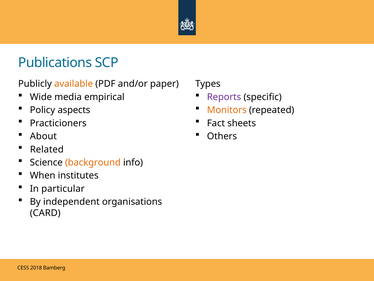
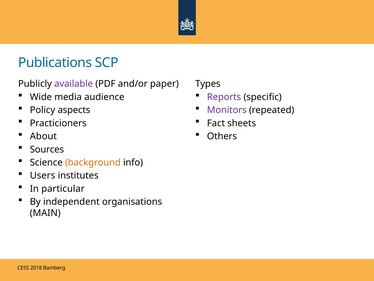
available colour: orange -> purple
empirical: empirical -> audience
Monitors colour: orange -> purple
Related: Related -> Sources
When: When -> Users
CARD: CARD -> MAIN
